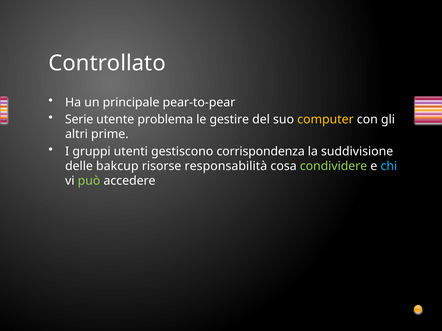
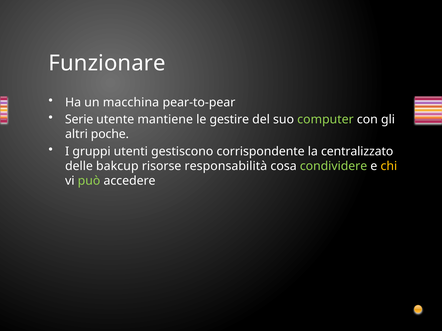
Controllato: Controllato -> Funzionare
principale: principale -> macchina
problema: problema -> mantiene
computer colour: yellow -> light green
prime: prime -> poche
corrispondenza: corrispondenza -> corrispondente
suddivisione: suddivisione -> centralizzato
chi colour: light blue -> yellow
